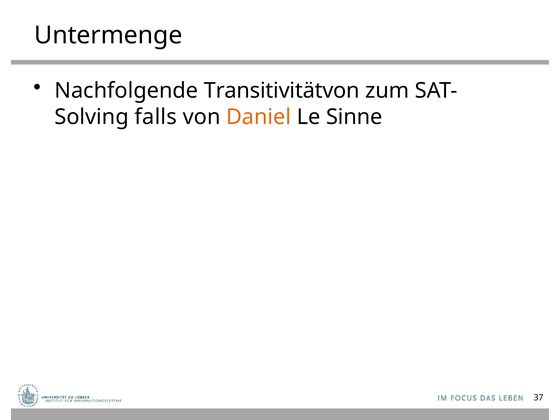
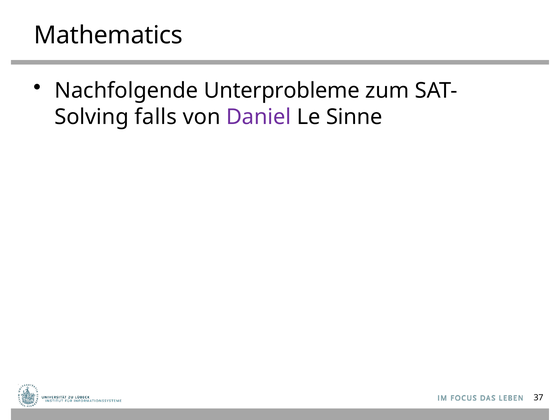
Untermenge: Untermenge -> Mathematics
Transitivitätvon: Transitivitätvon -> Unterprobleme
Daniel colour: orange -> purple
